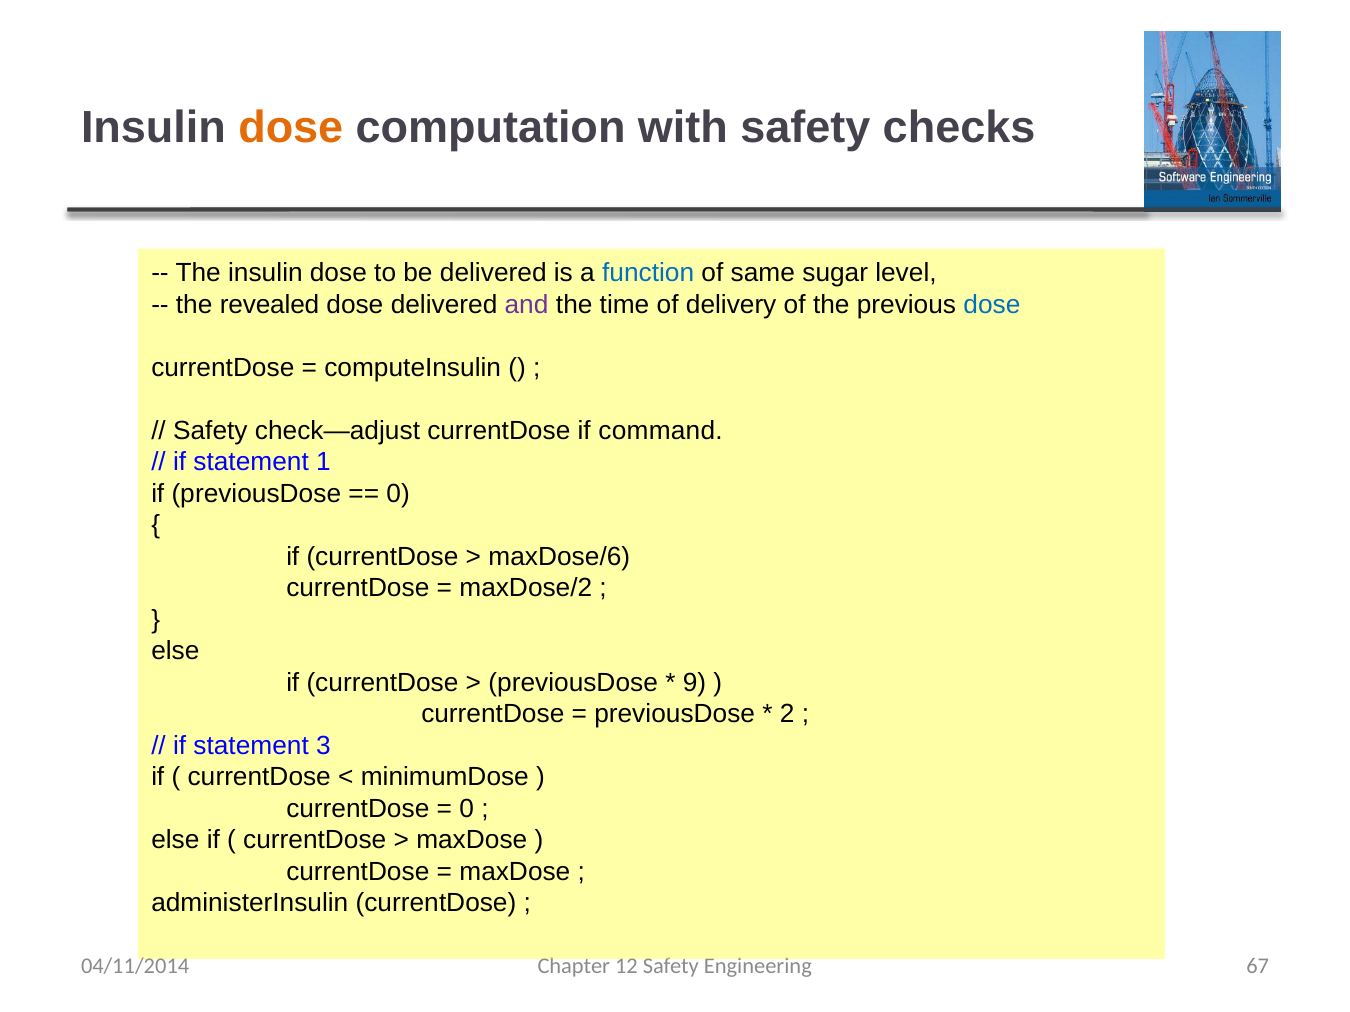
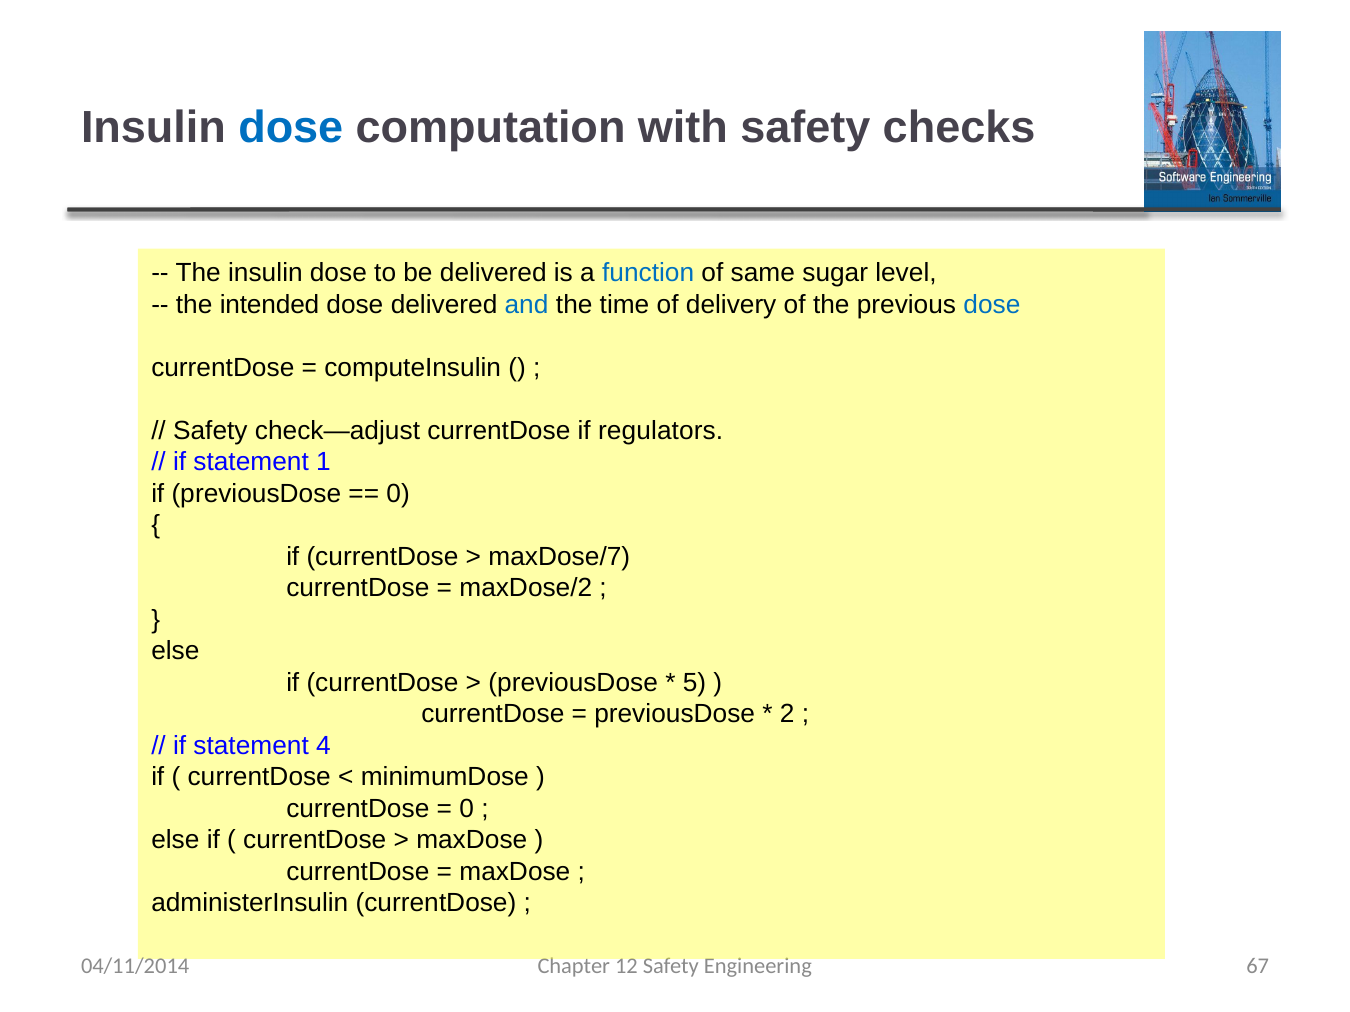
dose at (291, 128) colour: orange -> blue
revealed: revealed -> intended
and colour: purple -> blue
command: command -> regulators
maxDose/6: maxDose/6 -> maxDose/7
9: 9 -> 5
3: 3 -> 4
